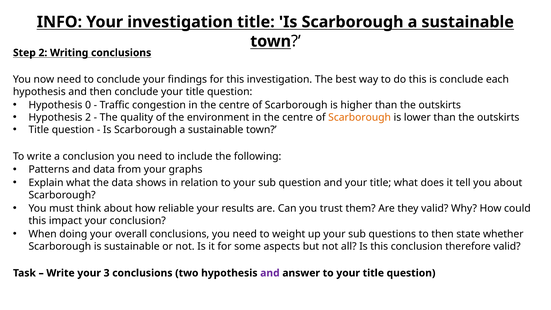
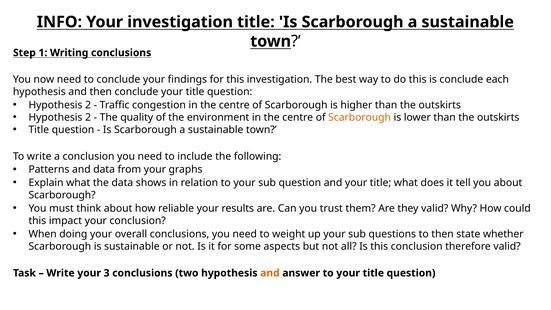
Step 2: 2 -> 1
0 at (88, 105): 0 -> 2
and at (270, 273) colour: purple -> orange
